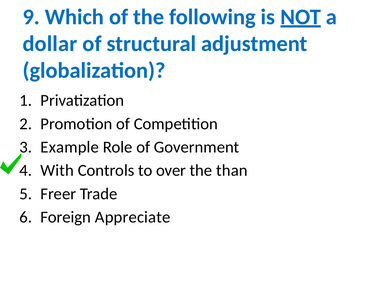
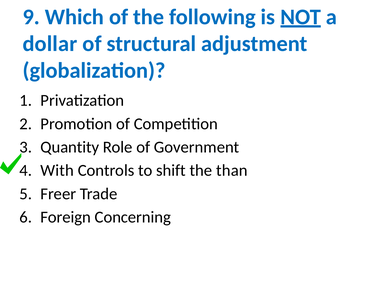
Example: Example -> Quantity
over: over -> shift
Appreciate: Appreciate -> Concerning
